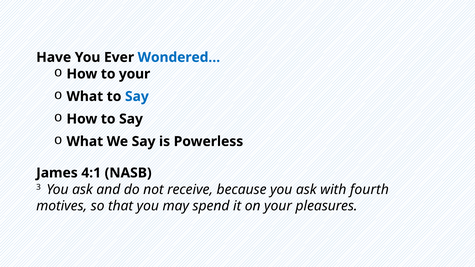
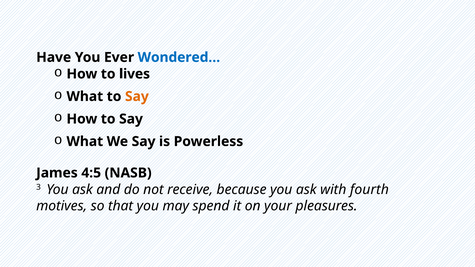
to your: your -> lives
Say at (137, 96) colour: blue -> orange
4:1: 4:1 -> 4:5
